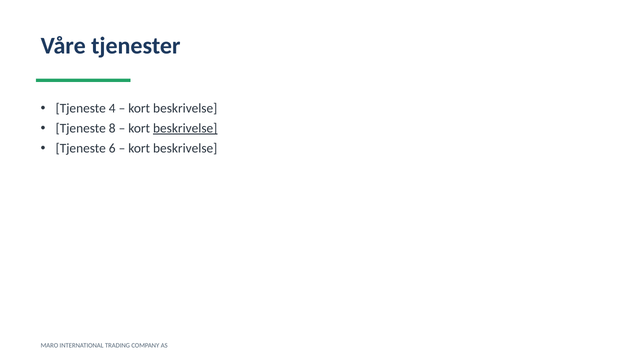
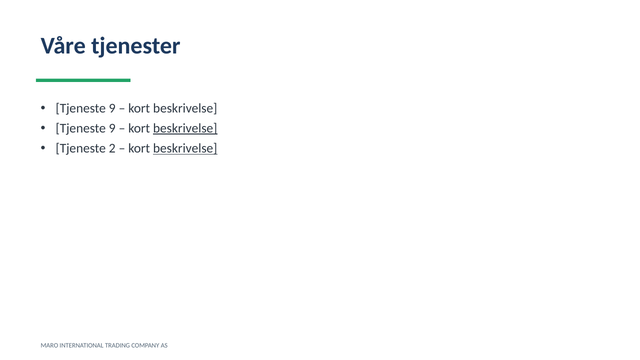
4 at (112, 108): 4 -> 9
8 at (112, 128): 8 -> 9
6: 6 -> 2
beskrivelse at (185, 148) underline: none -> present
